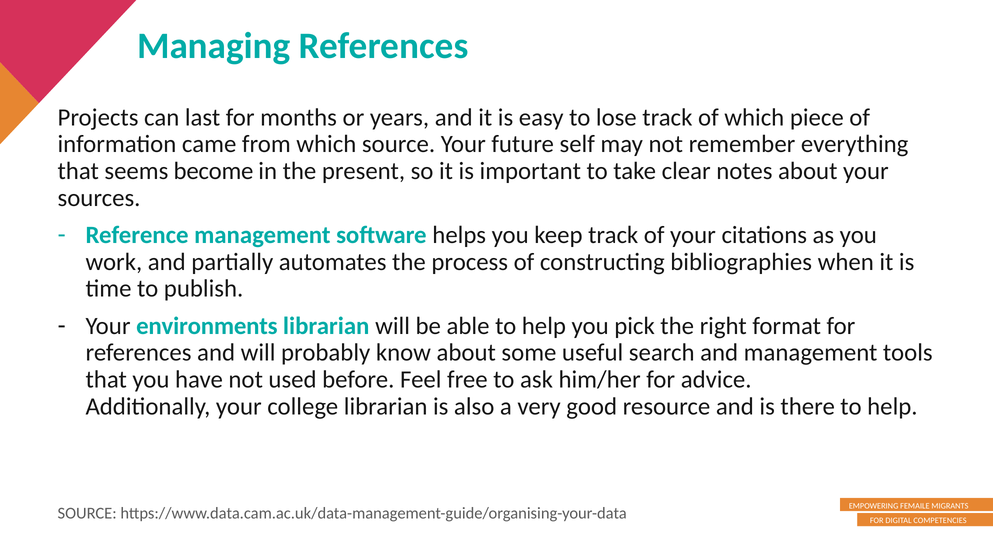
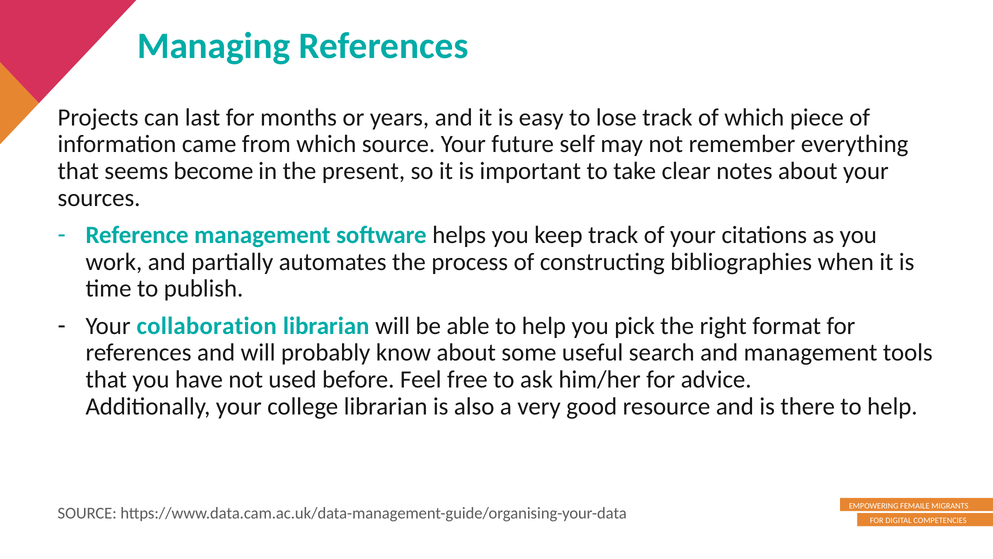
environments: environments -> collaboration
